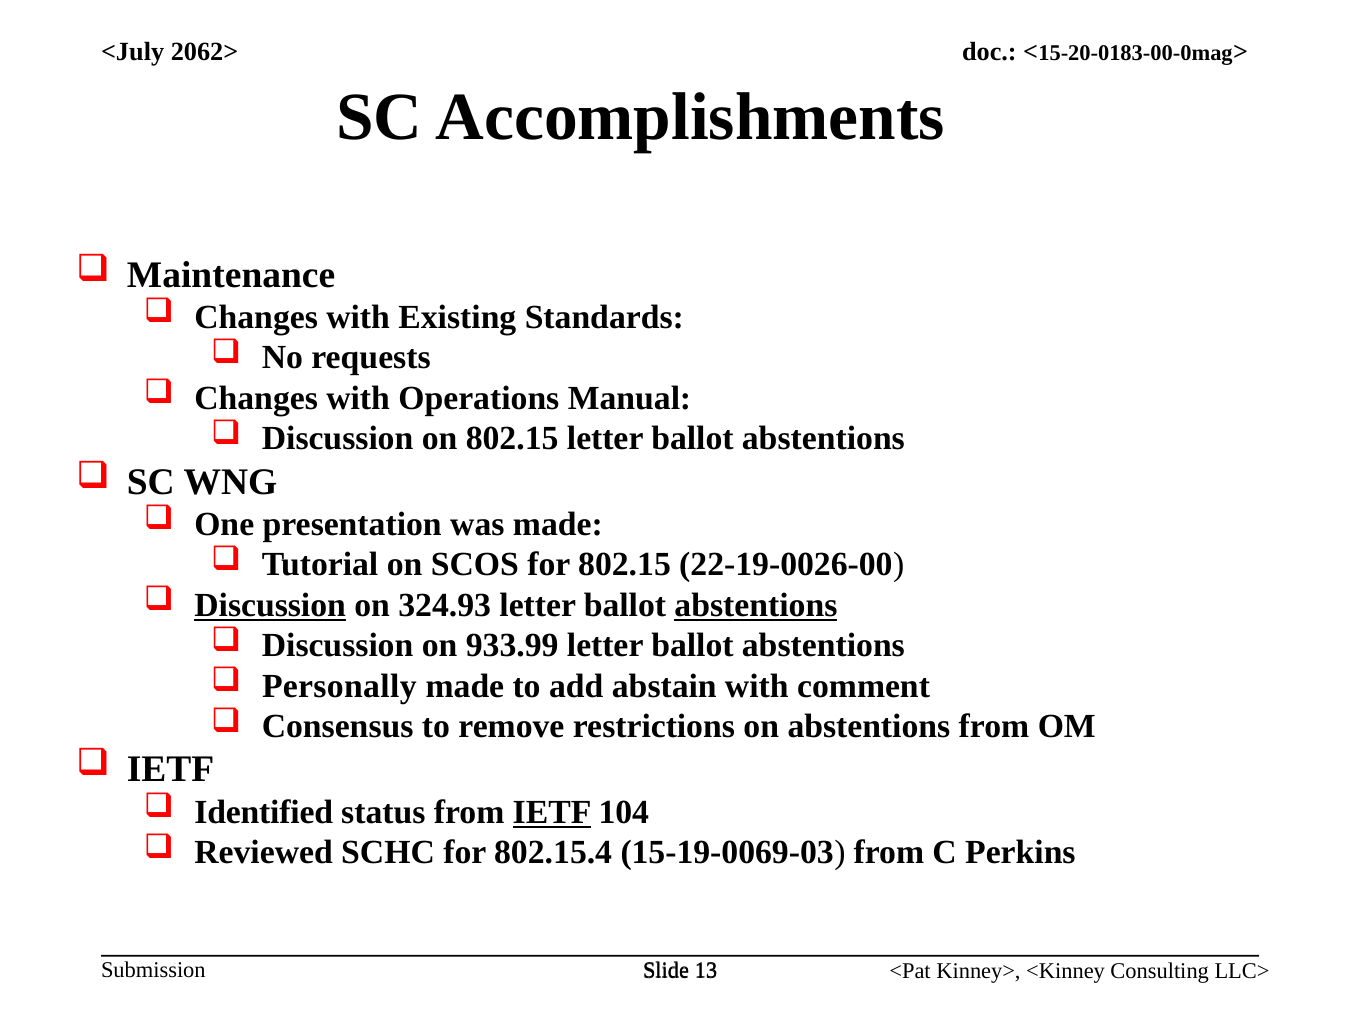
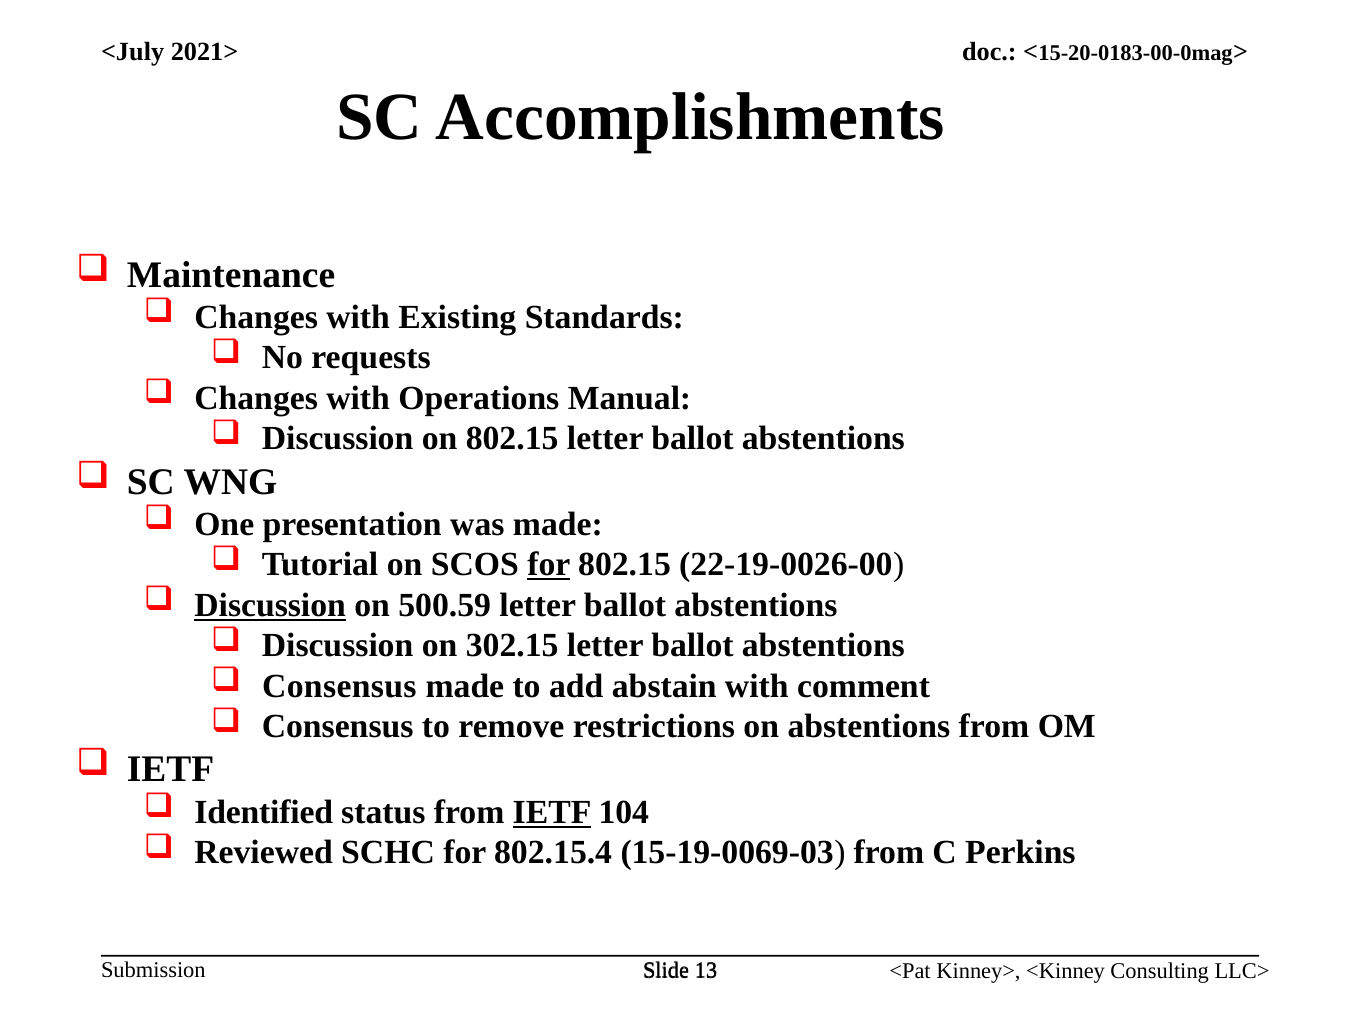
2062>: 2062> -> 2021>
for at (549, 565) underline: none -> present
324.93: 324.93 -> 500.59
abstentions at (756, 605) underline: present -> none
933.99: 933.99 -> 302.15
Personally at (339, 686): Personally -> Consensus
